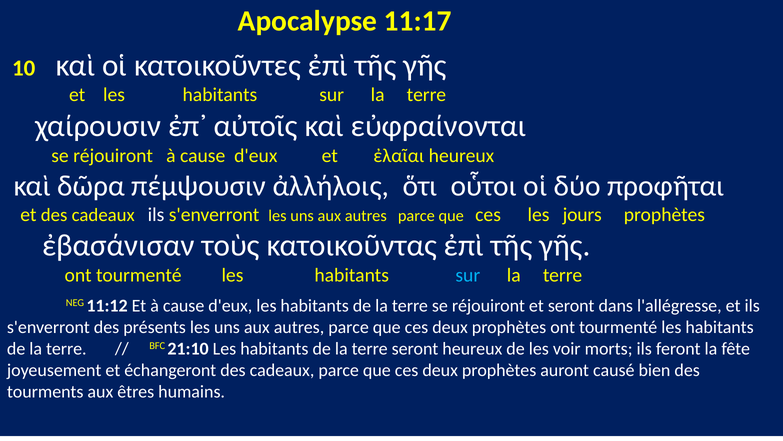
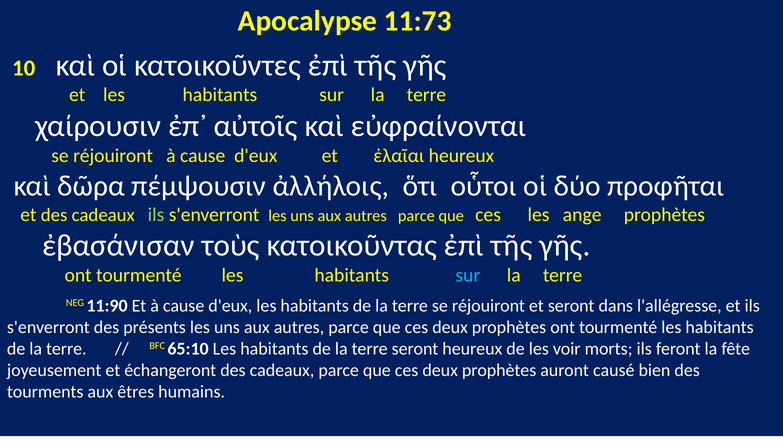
11:17: 11:17 -> 11:73
ils at (156, 215) colour: white -> light green
jours: jours -> ange
11:12: 11:12 -> 11:90
21:10: 21:10 -> 65:10
